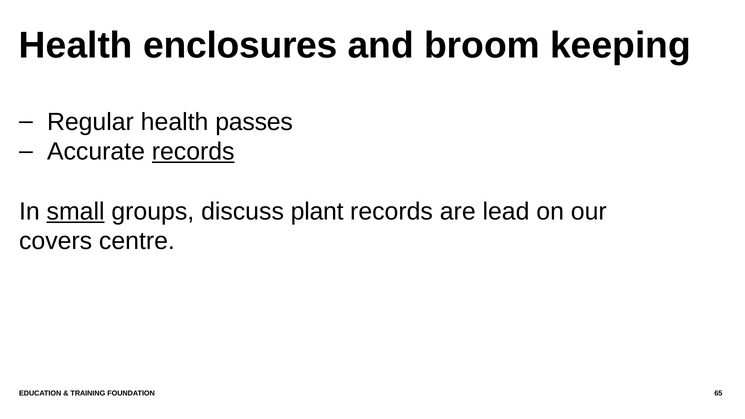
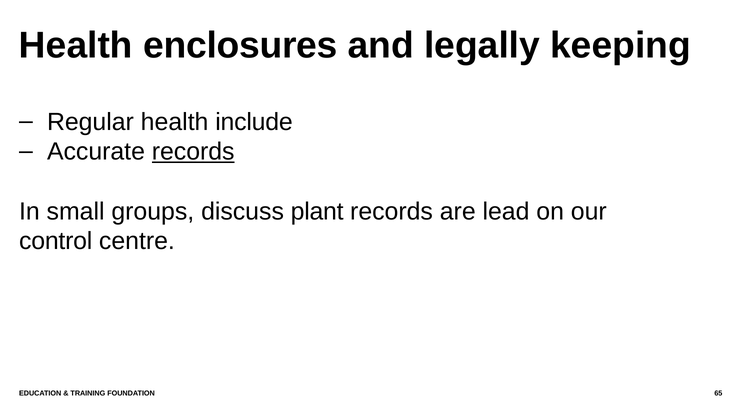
broom: broom -> legally
passes: passes -> include
small underline: present -> none
covers: covers -> control
